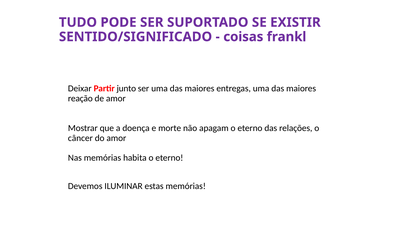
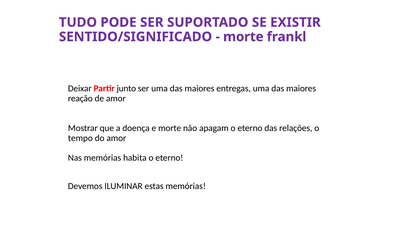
coisas at (243, 37): coisas -> morte
câncer: câncer -> tempo
